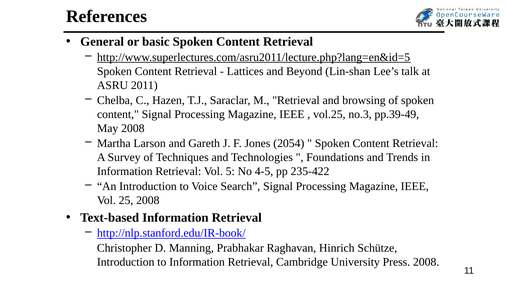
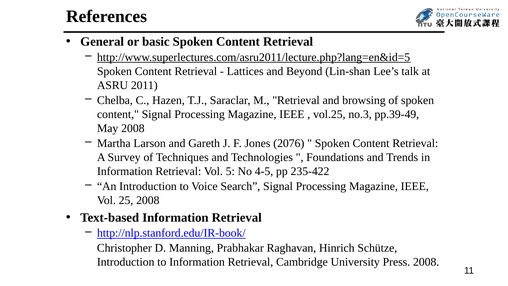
2054: 2054 -> 2076
